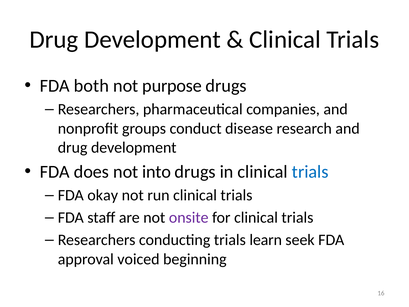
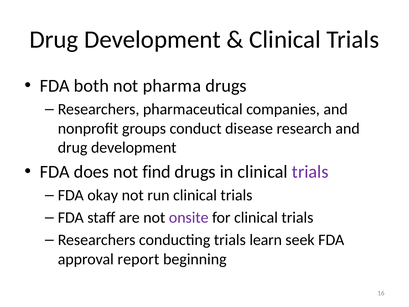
purpose: purpose -> pharma
into: into -> find
trials at (310, 172) colour: blue -> purple
voiced: voiced -> report
